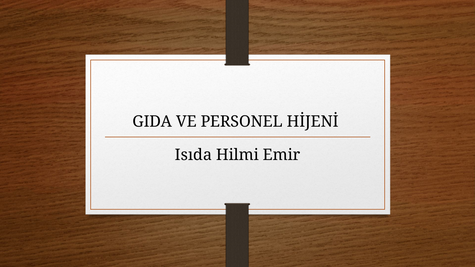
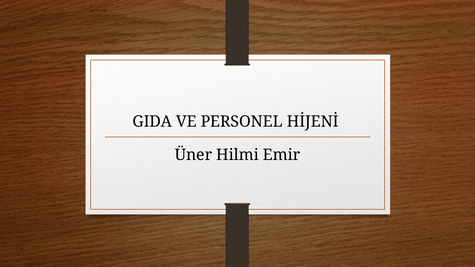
Isıda: Isıda -> Üner
